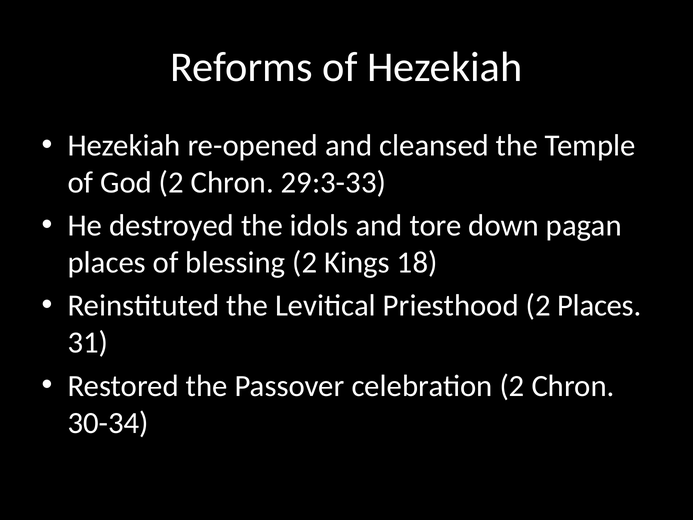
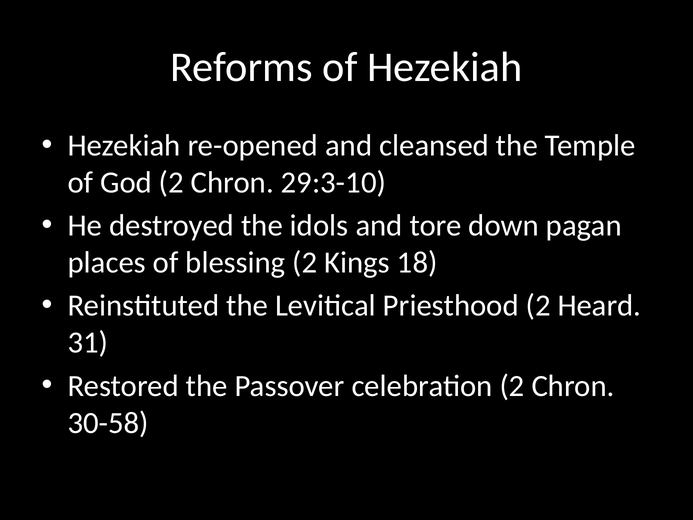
29:3-33: 29:3-33 -> 29:3-10
2 Places: Places -> Heard
30-34: 30-34 -> 30-58
